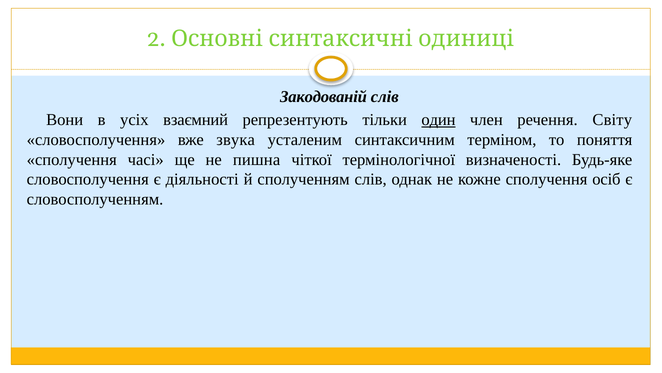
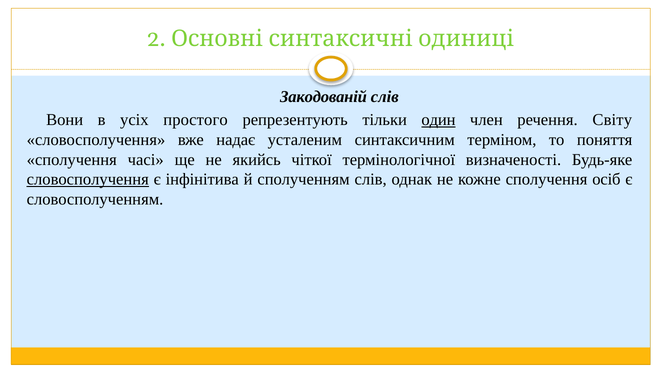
взаємний: взаємний -> простого
звука: звука -> надає
пишна: пишна -> якийсь
словосполучення at (88, 179) underline: none -> present
діяльності: діяльності -> інфінітива
